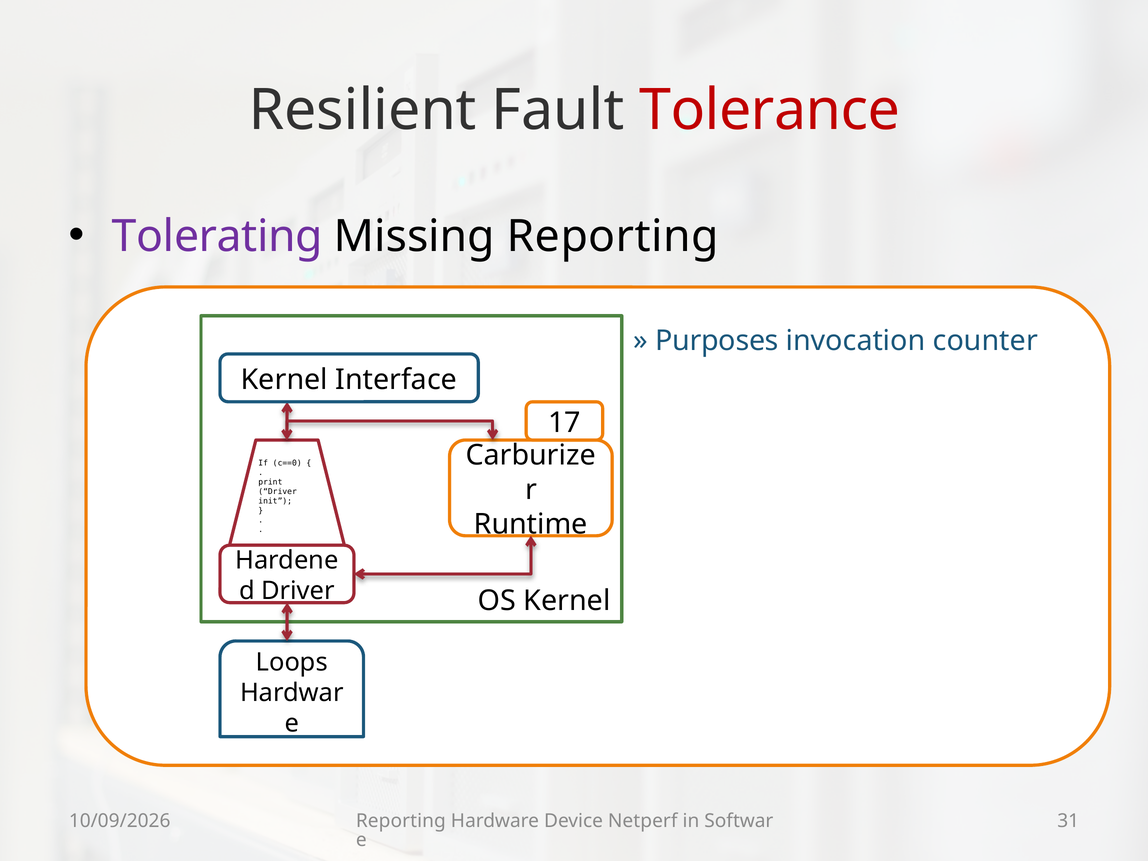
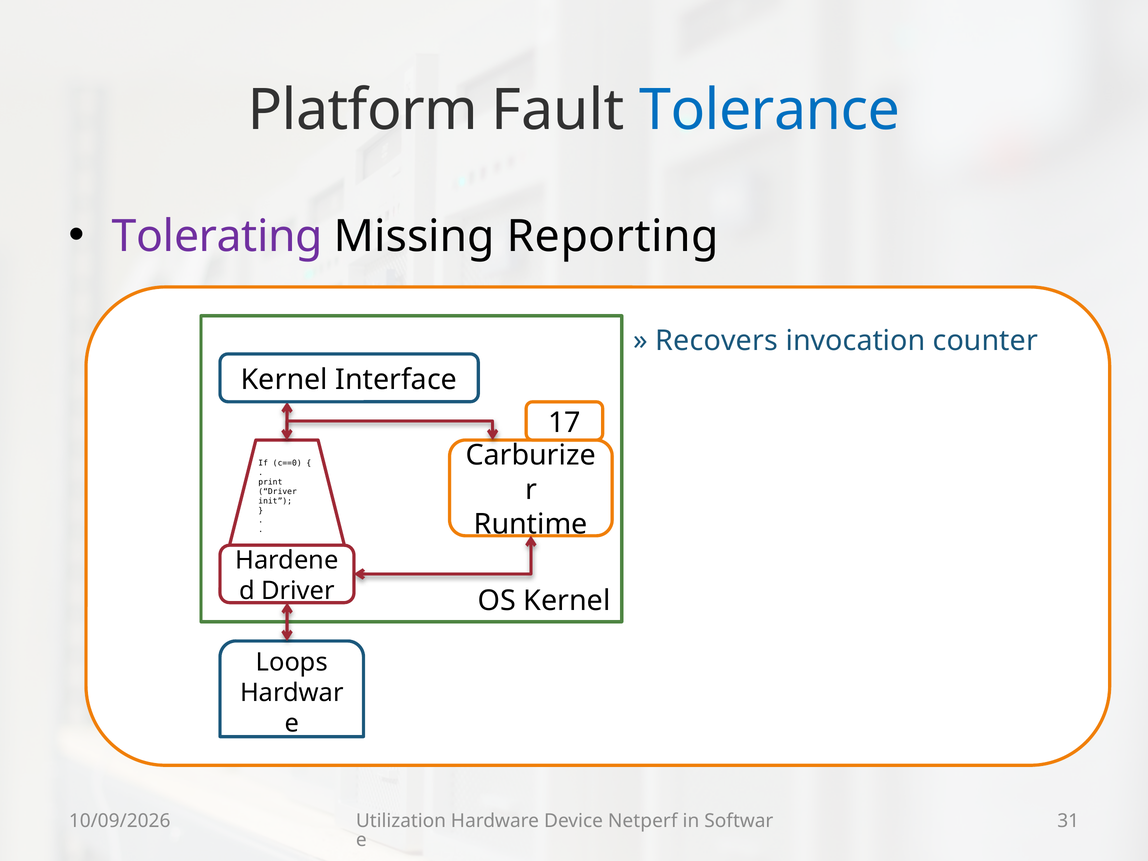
Resilient: Resilient -> Platform
Tolerance colour: red -> blue
Purposes: Purposes -> Recovers
Reporting at (401, 821): Reporting -> Utilization
